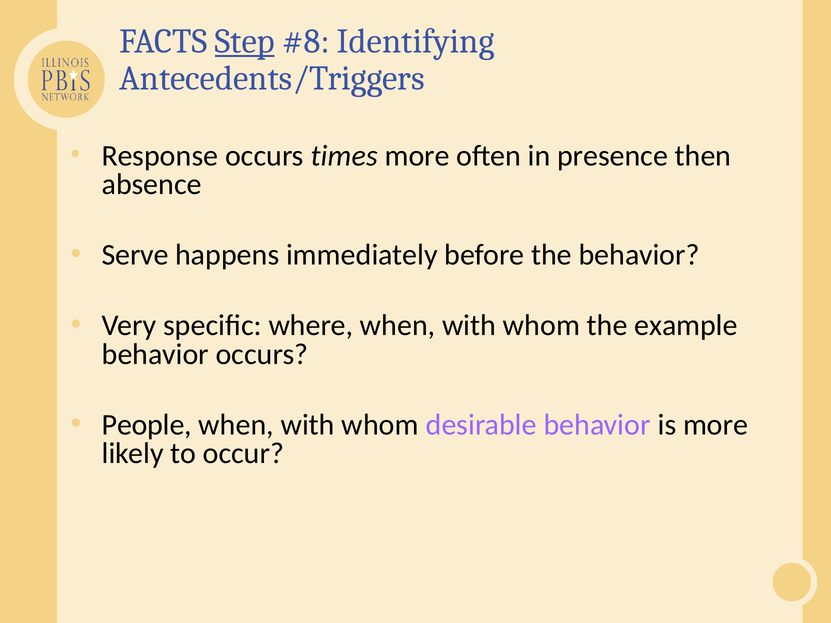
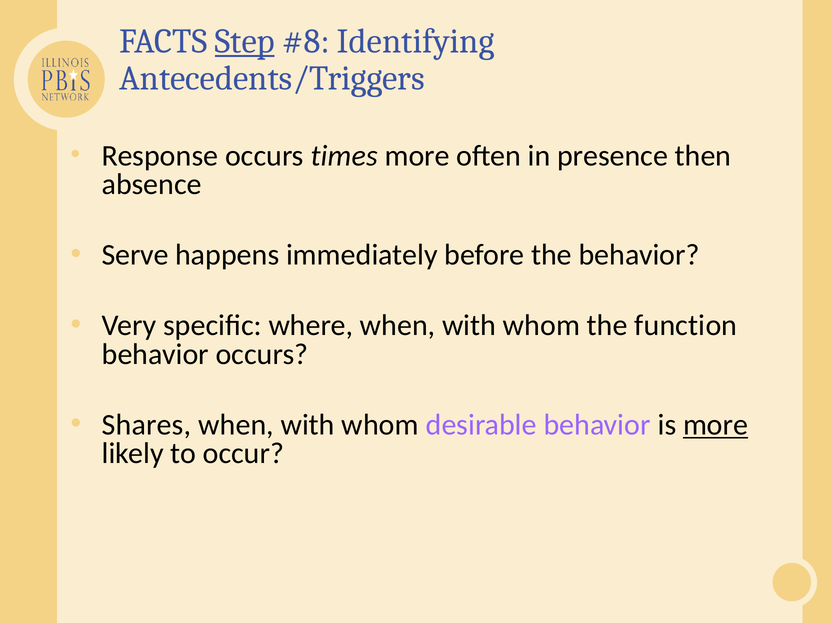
example: example -> function
People: People -> Shares
more at (716, 425) underline: none -> present
